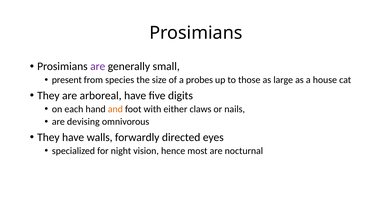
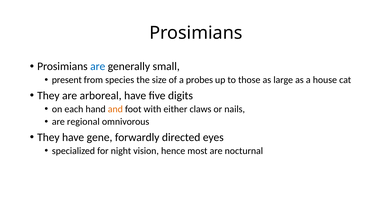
are at (98, 66) colour: purple -> blue
devising: devising -> regional
walls: walls -> gene
